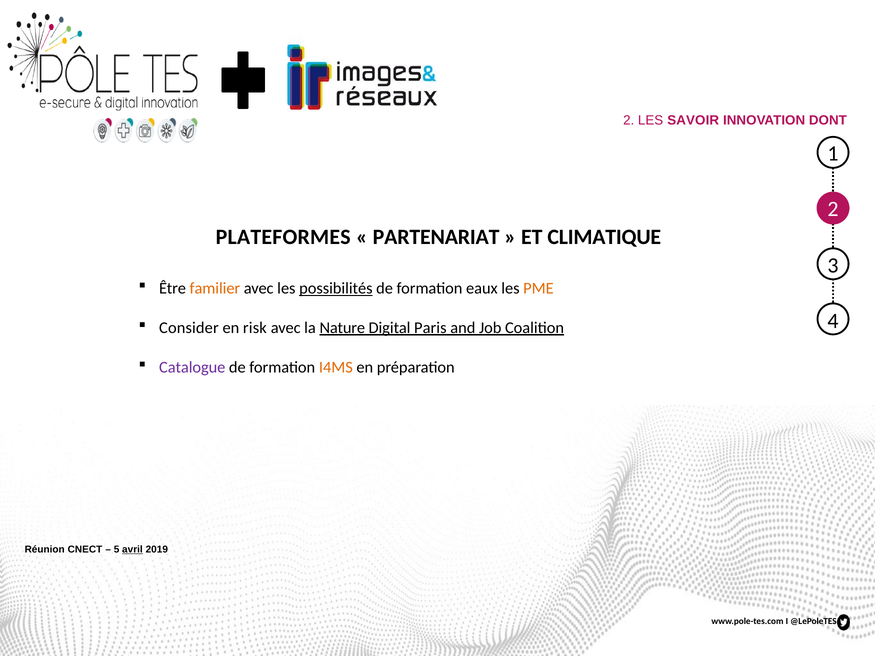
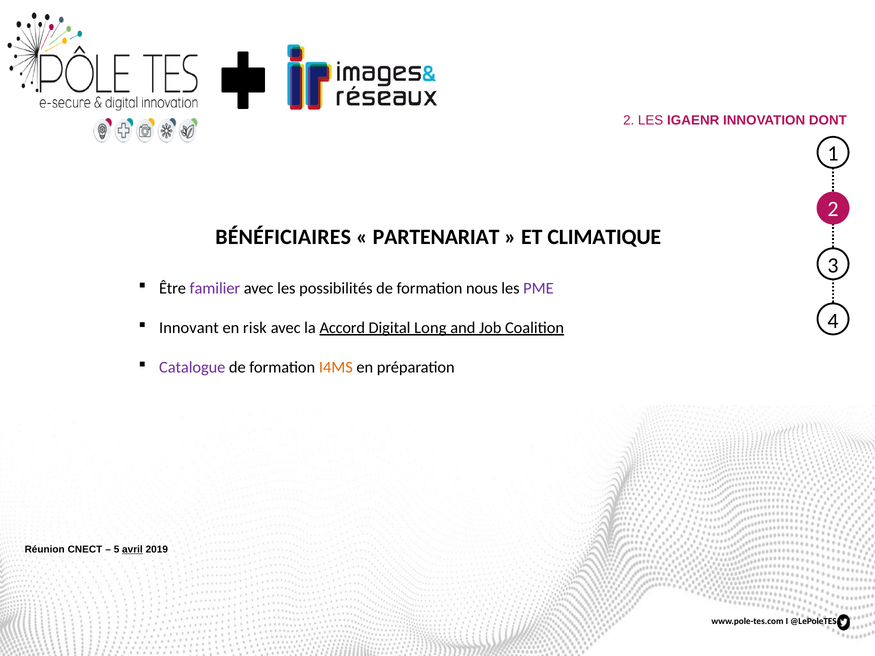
SAVOIR: SAVOIR -> IGAENR
PLATEFORMES: PLATEFORMES -> BÉNÉFICIAIRES
familier colour: orange -> purple
possibilités underline: present -> none
eaux: eaux -> nous
PME colour: orange -> purple
Consider: Consider -> Innovant
Nature: Nature -> Accord
Paris: Paris -> Long
